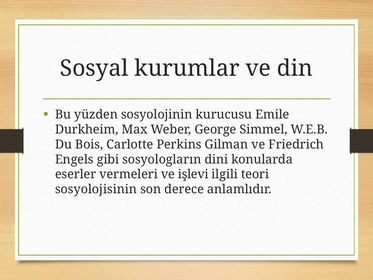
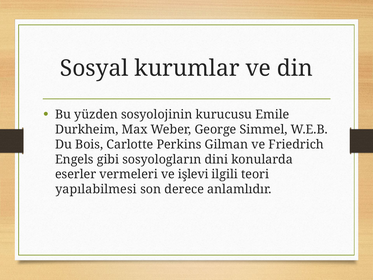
sosyolojisinin: sosyolojisinin -> yapılabilmesi
